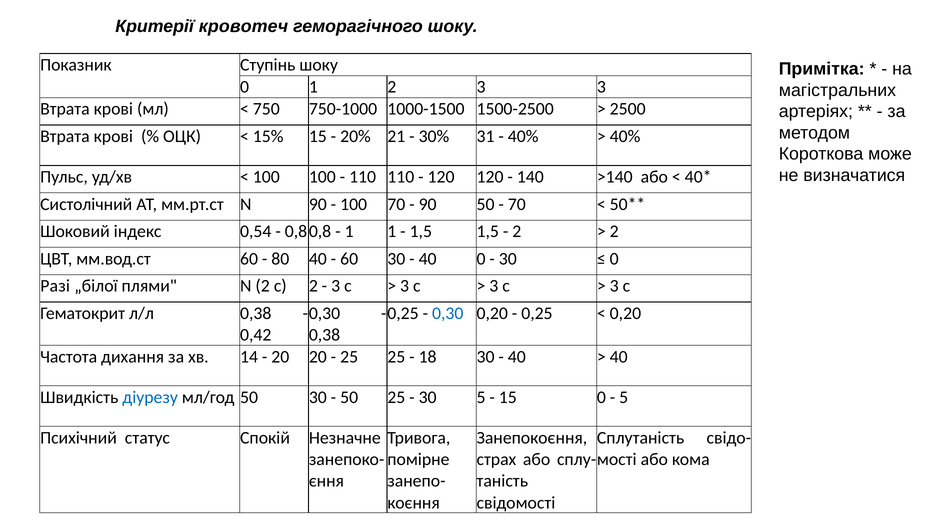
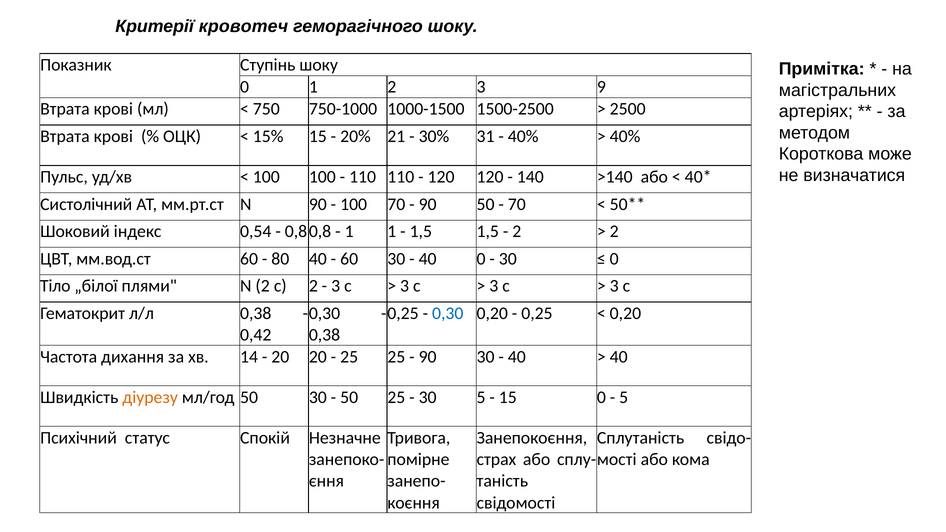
3 3: 3 -> 9
Разі: Разі -> Тіло
18 at (428, 357): 18 -> 90
діурезу colour: blue -> orange
